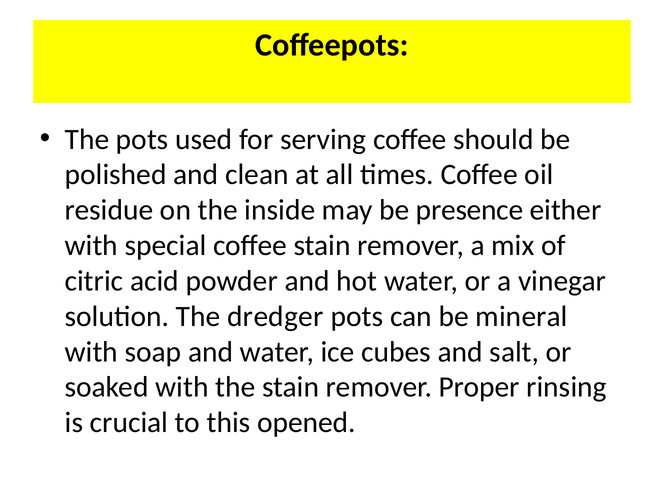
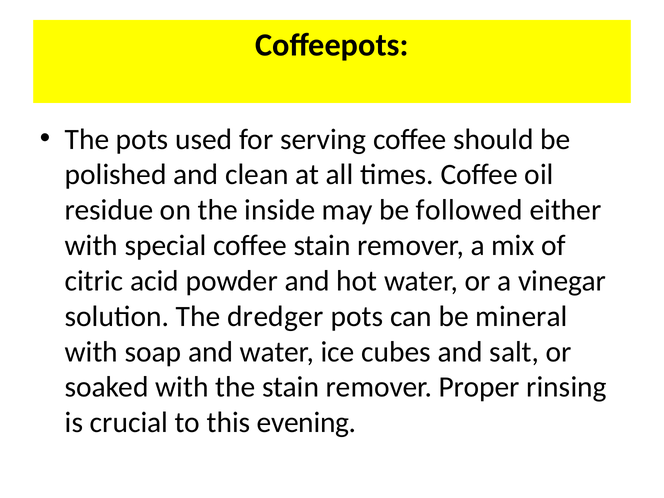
presence: presence -> followed
opened: opened -> evening
